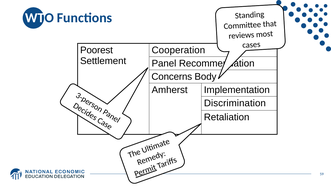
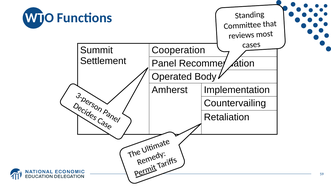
Poorest: Poorest -> Summit
Concerns: Concerns -> Operated
Discrimination: Discrimination -> Countervailing
